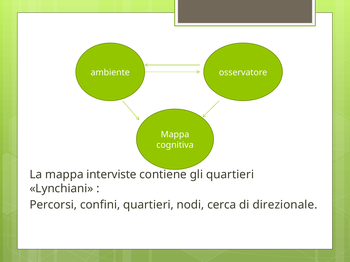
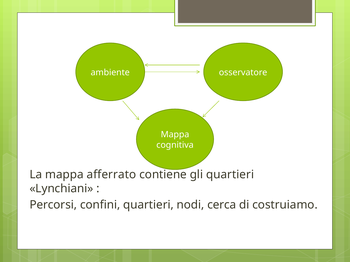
interviste: interviste -> afferrato
direzionale: direzionale -> costruiamo
